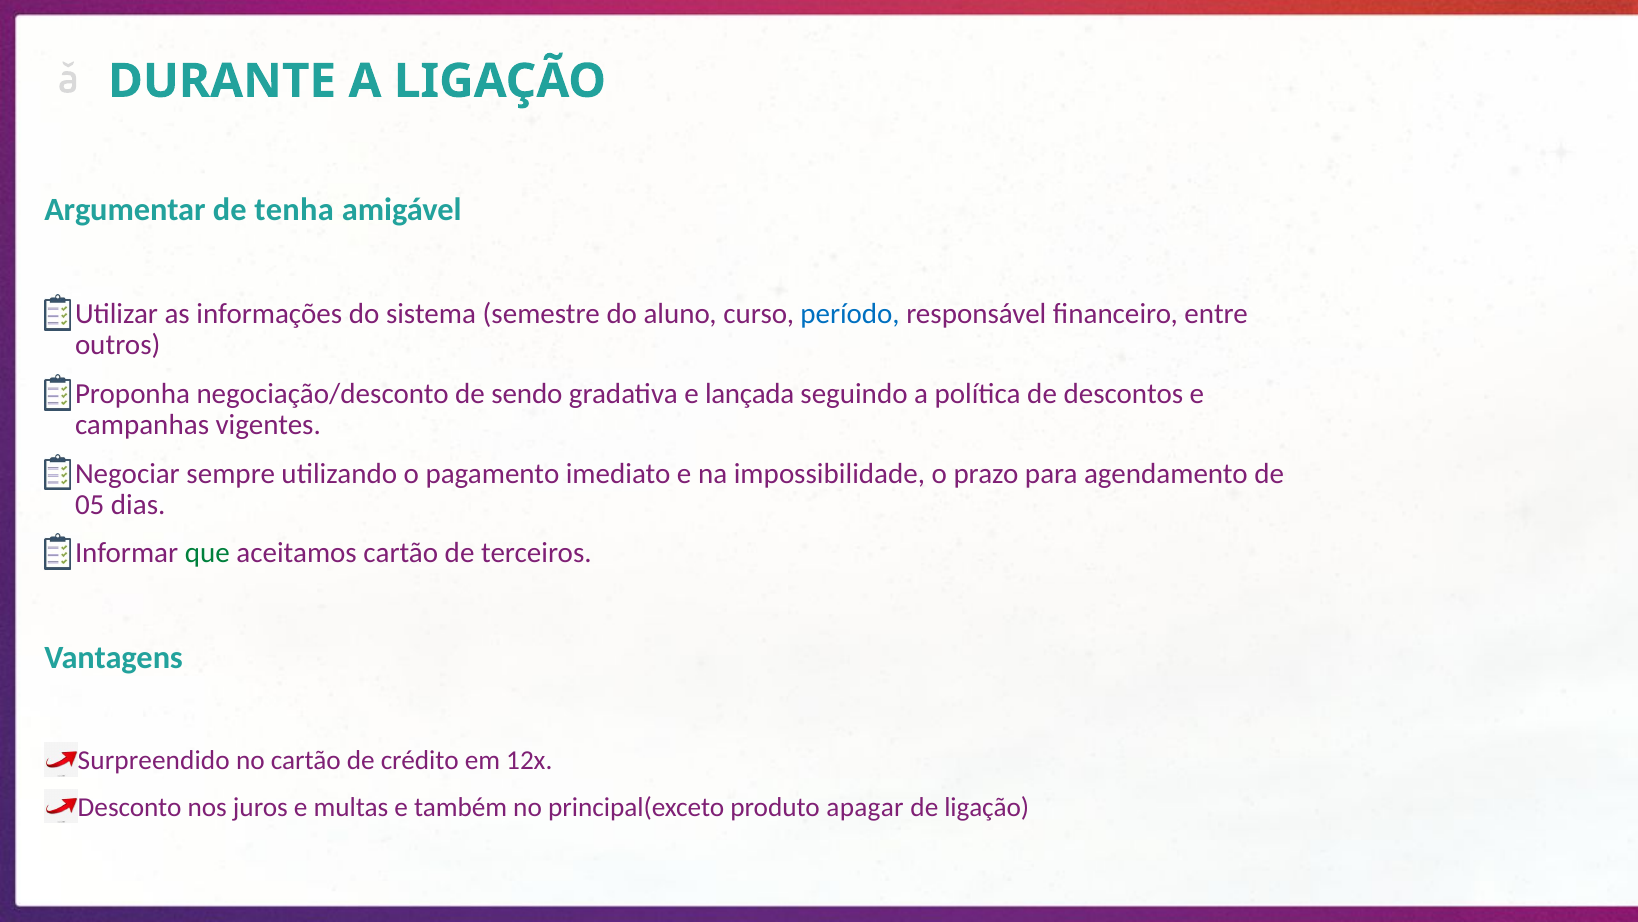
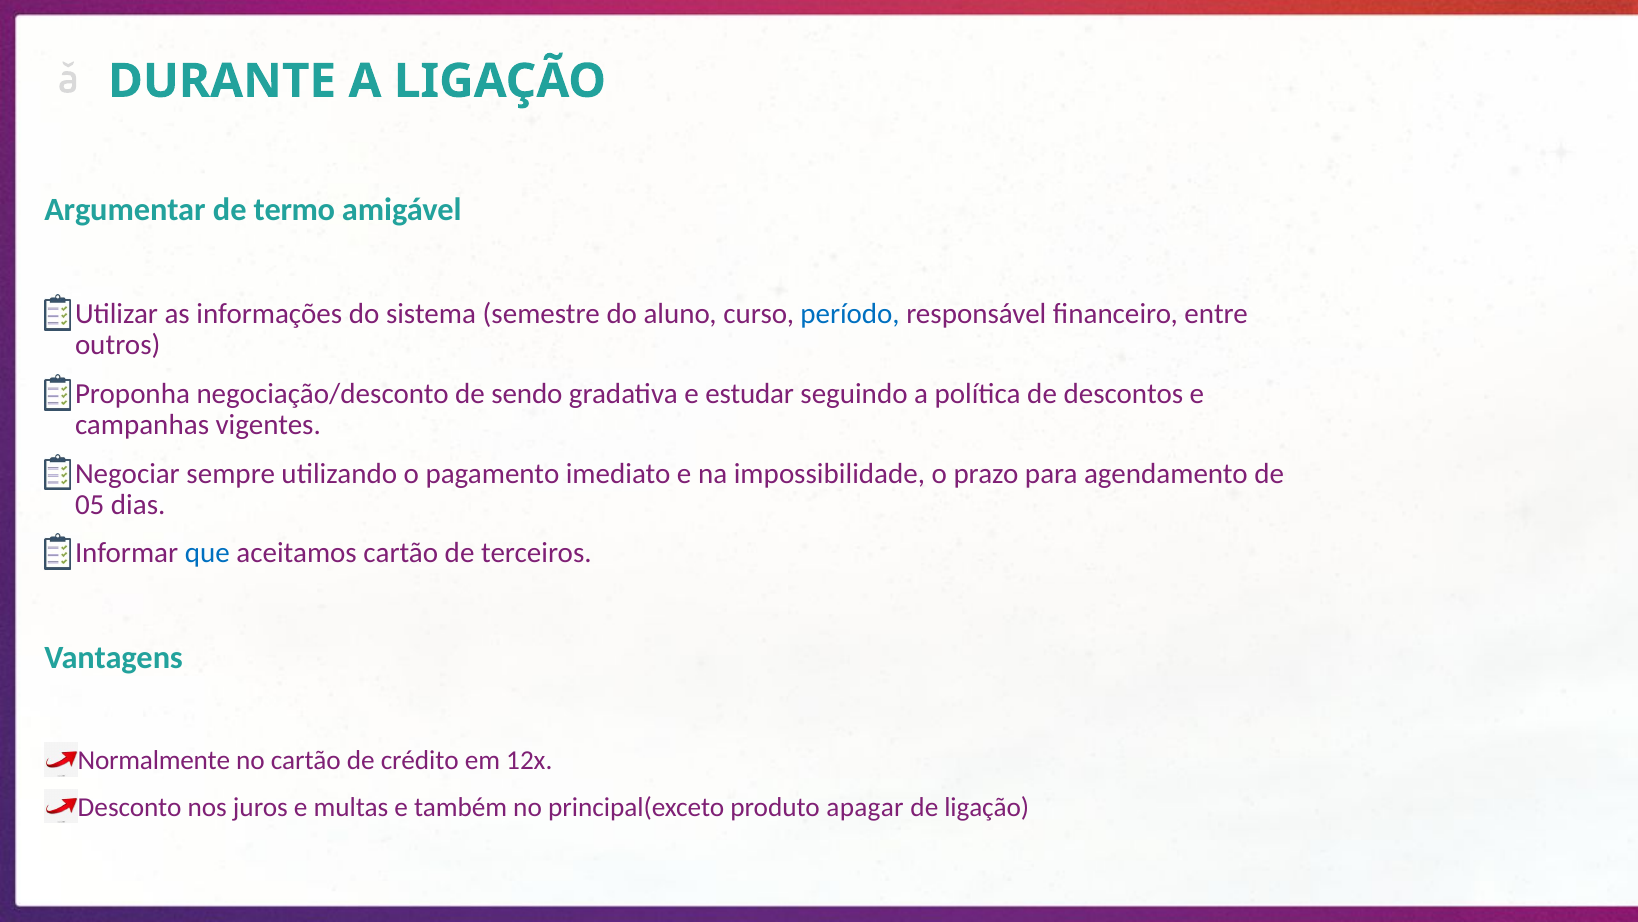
tenha: tenha -> termo
lançada: lançada -> estudar
que colour: green -> blue
Surpreendido: Surpreendido -> Normalmente
